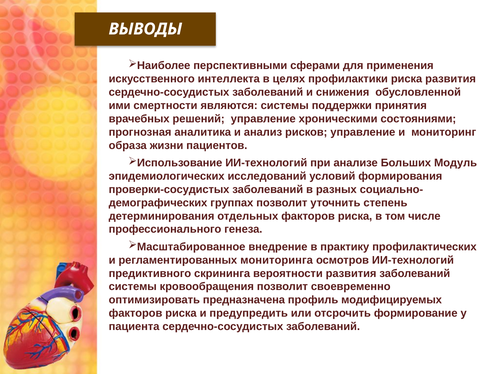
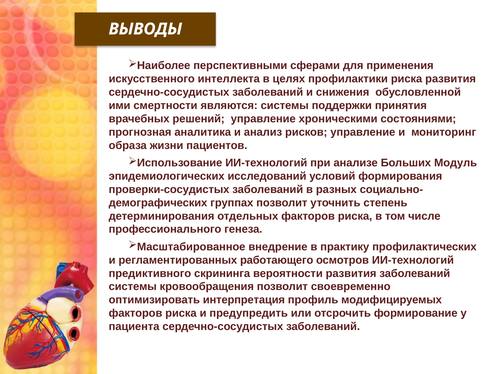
мониторинга: мониторинга -> работающего
предназначена: предназначена -> интерпретация
